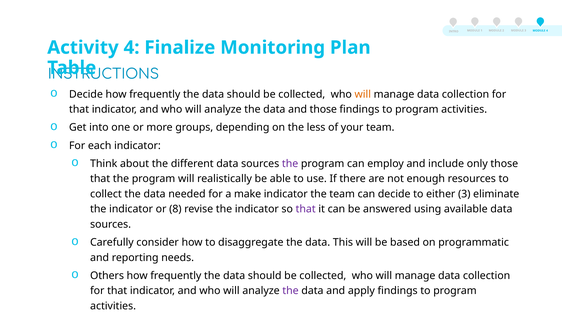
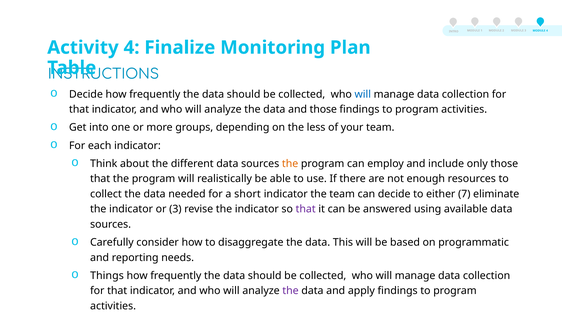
will at (363, 94) colour: orange -> blue
the at (290, 164) colour: purple -> orange
make: make -> short
either 3: 3 -> 7
or 8: 8 -> 3
Others: Others -> Things
